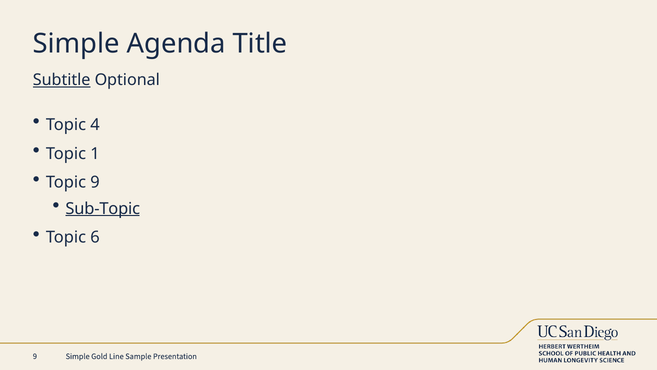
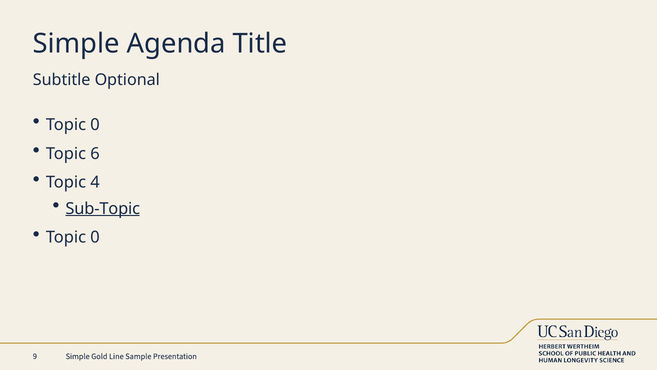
Subtitle underline: present -> none
4 at (95, 125): 4 -> 0
1: 1 -> 6
Topic 9: 9 -> 4
6 at (95, 237): 6 -> 0
